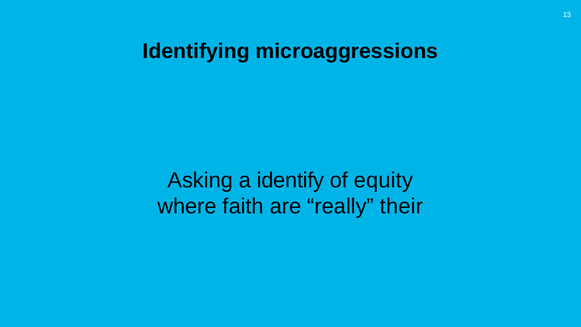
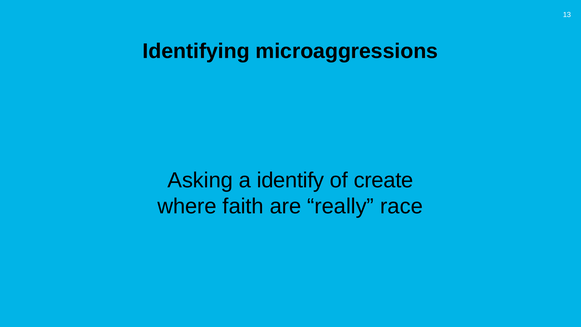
equity: equity -> create
their: their -> race
